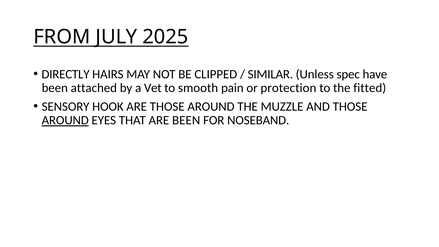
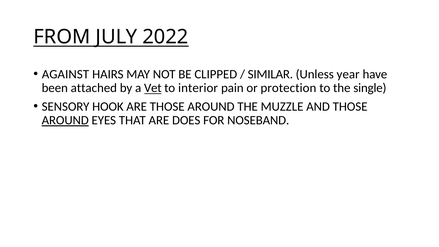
2025: 2025 -> 2022
DIRECTLY: DIRECTLY -> AGAINST
spec: spec -> year
Vet underline: none -> present
smooth: smooth -> interior
fitted: fitted -> single
ARE BEEN: BEEN -> DOES
